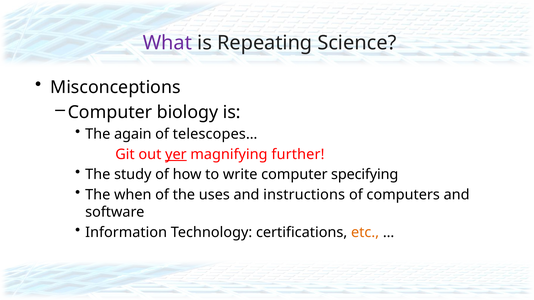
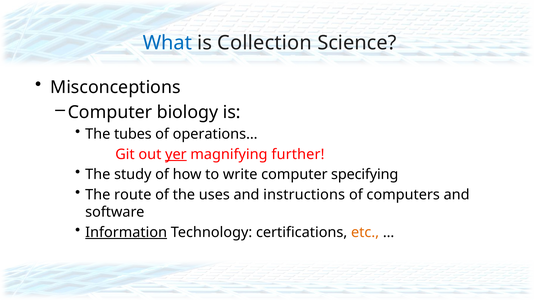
What colour: purple -> blue
Repeating: Repeating -> Collection
again: again -> tubes
telescopes…: telescopes… -> operations…
when: when -> route
Information underline: none -> present
